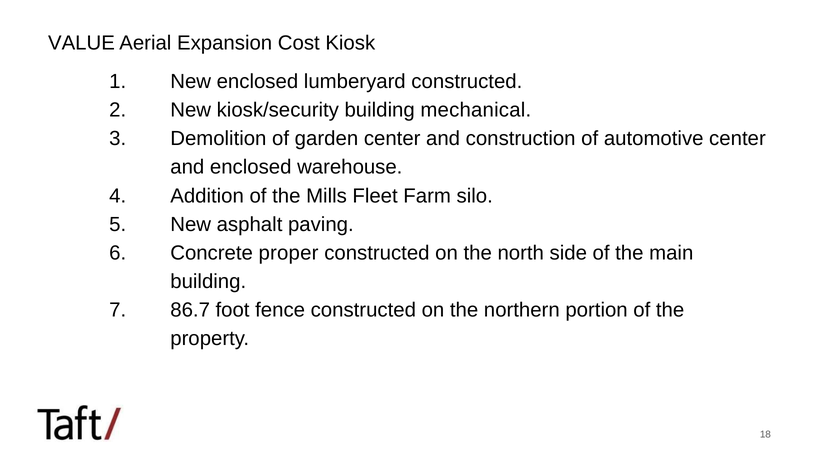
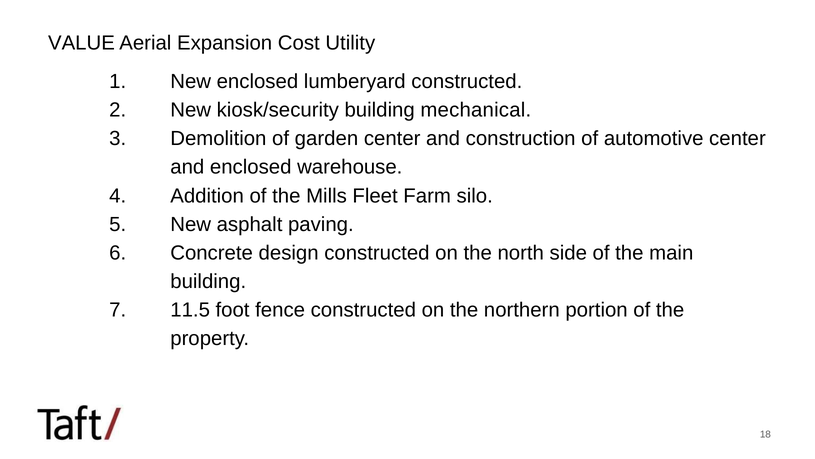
Kiosk: Kiosk -> Utility
proper: proper -> design
86.7: 86.7 -> 11.5
